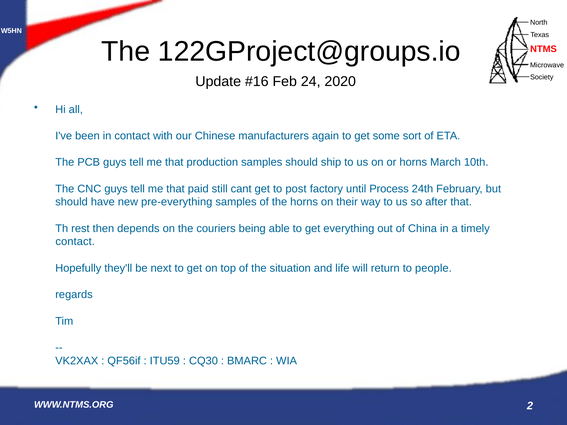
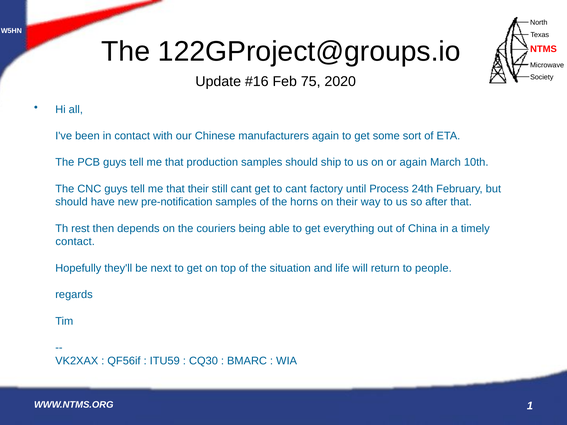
24: 24 -> 75
or horns: horns -> again
that paid: paid -> their
to post: post -> cant
pre-everything: pre-everything -> pre-notification
2: 2 -> 1
